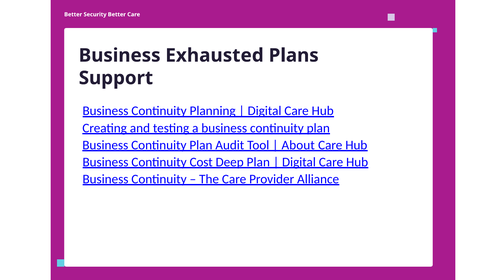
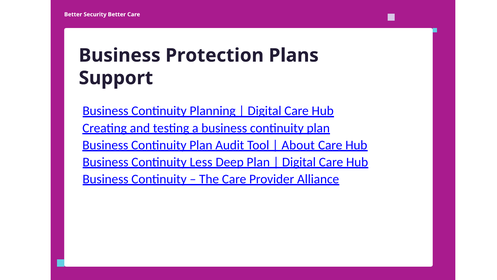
Exhausted: Exhausted -> Protection
Cost: Cost -> Less
